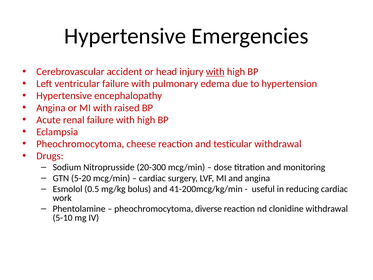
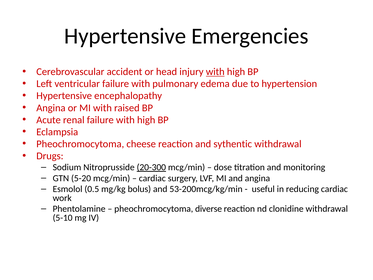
testicular: testicular -> sythentic
20-300 underline: none -> present
41-200mcg/kg/min: 41-200mcg/kg/min -> 53-200mcg/kg/min
